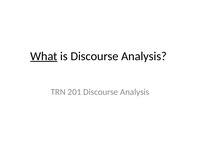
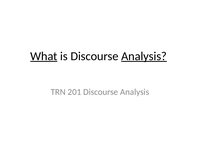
Analysis at (144, 56) underline: none -> present
